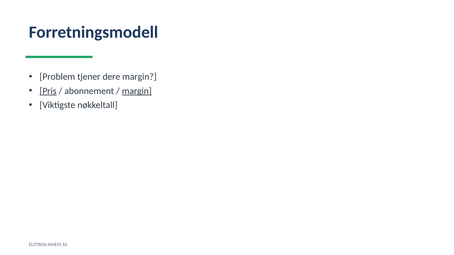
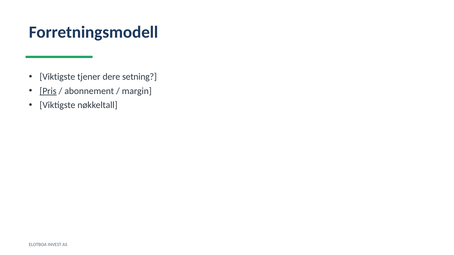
Problem at (57, 77): Problem -> Viktigste
dere margin: margin -> setning
margin at (137, 91) underline: present -> none
